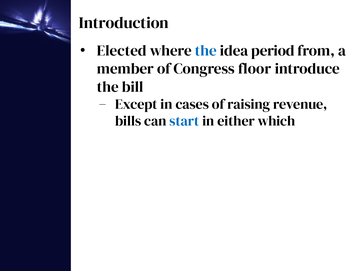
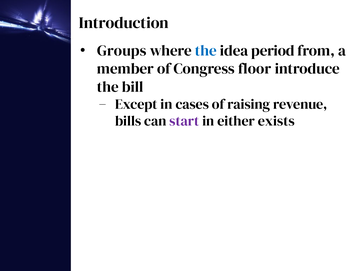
Elected: Elected -> Groups
start colour: blue -> purple
which: which -> exists
